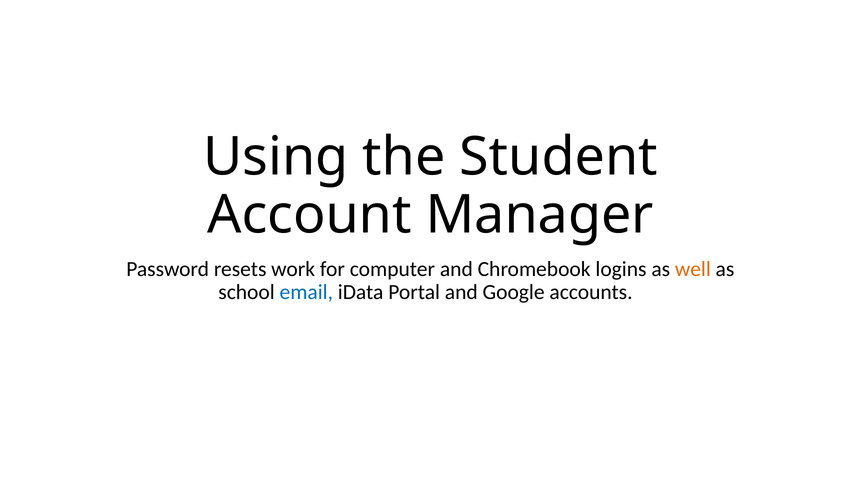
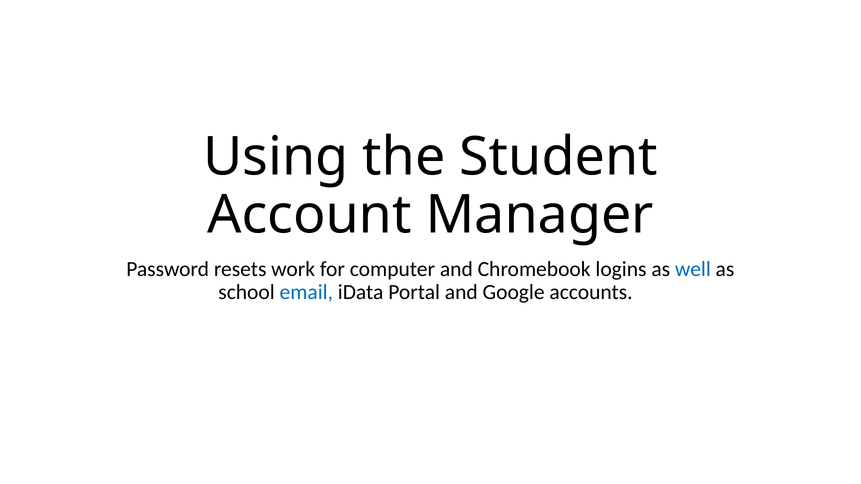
well colour: orange -> blue
